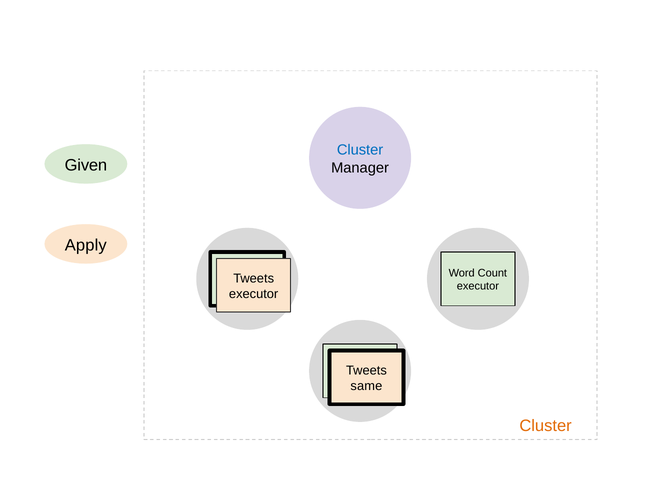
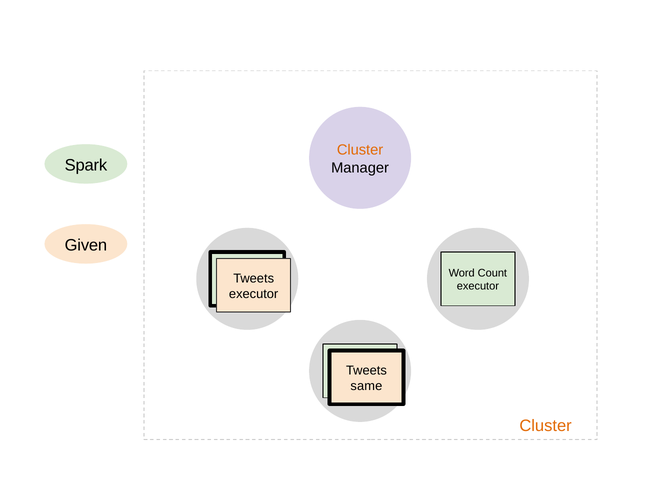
Cluster at (360, 150) colour: blue -> orange
Given: Given -> Spark
Apply: Apply -> Given
